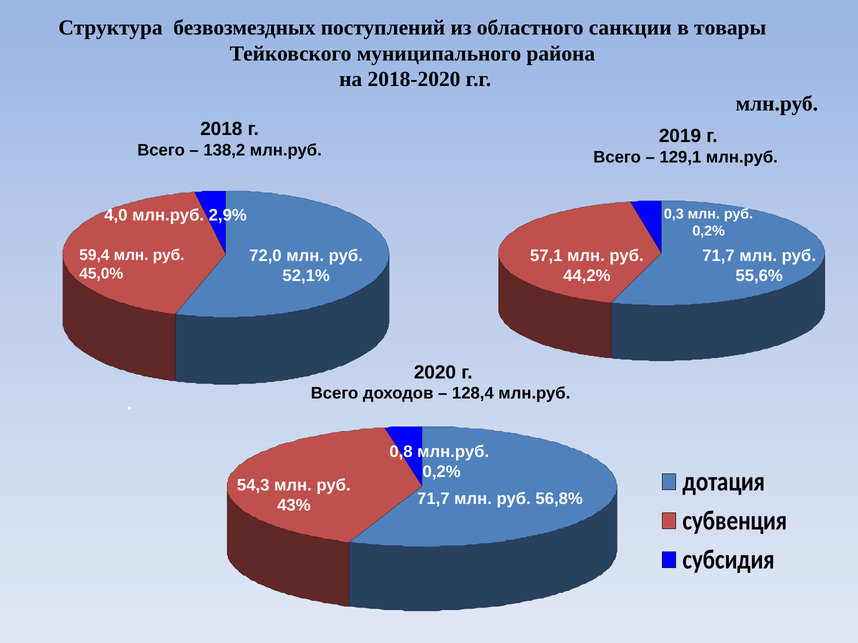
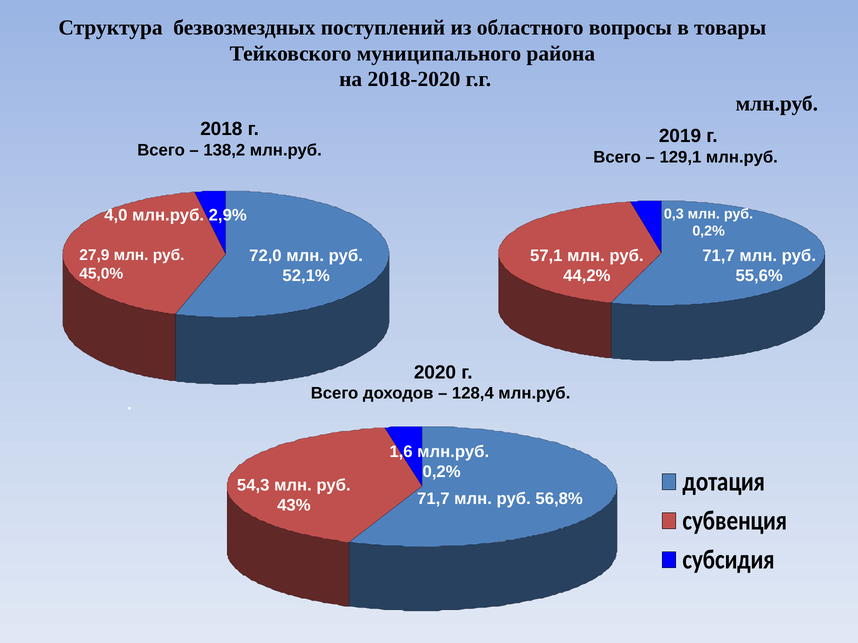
санкции: санкции -> вопросы
59,4: 59,4 -> 27,9
0,8: 0,8 -> 1,6
